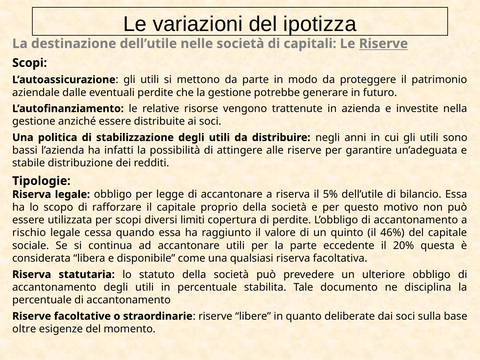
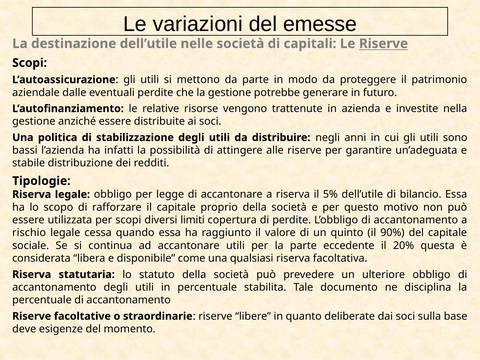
ipotizza: ipotizza -> emesse
46%: 46% -> 90%
oltre: oltre -> deve
